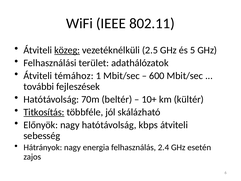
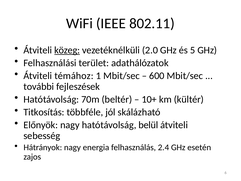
2.5: 2.5 -> 2.0
Titkosítás underline: present -> none
kbps: kbps -> belül
